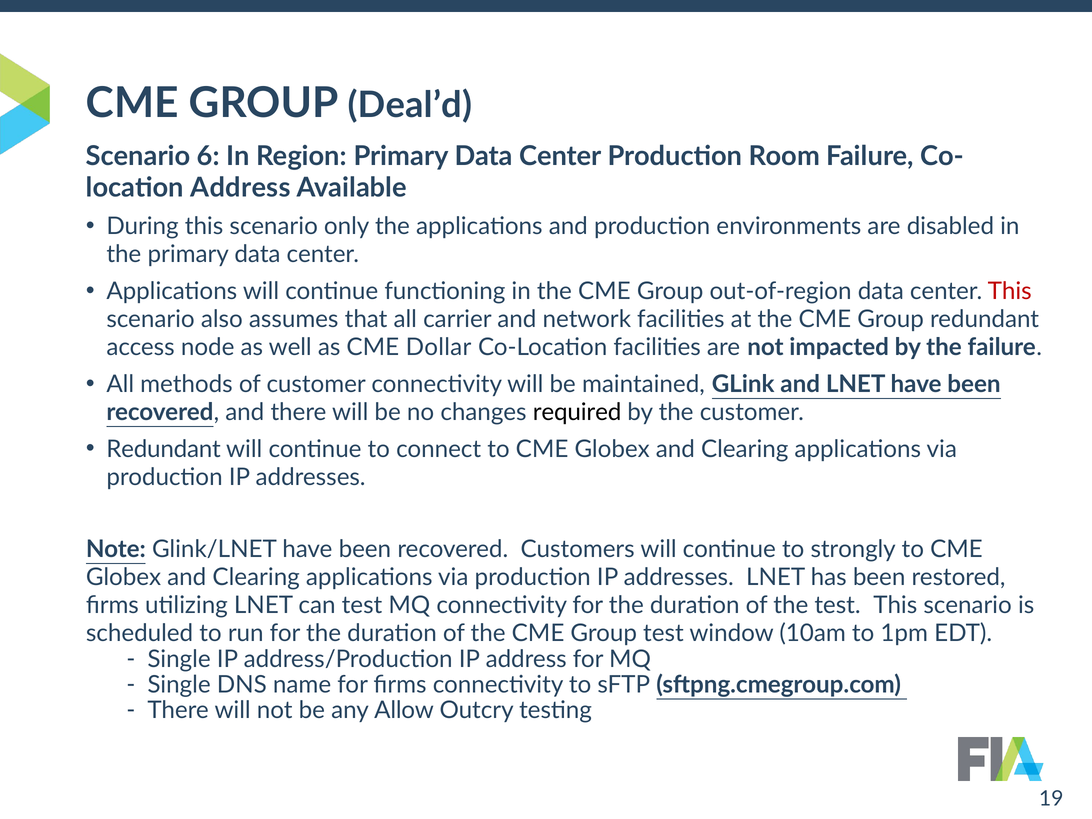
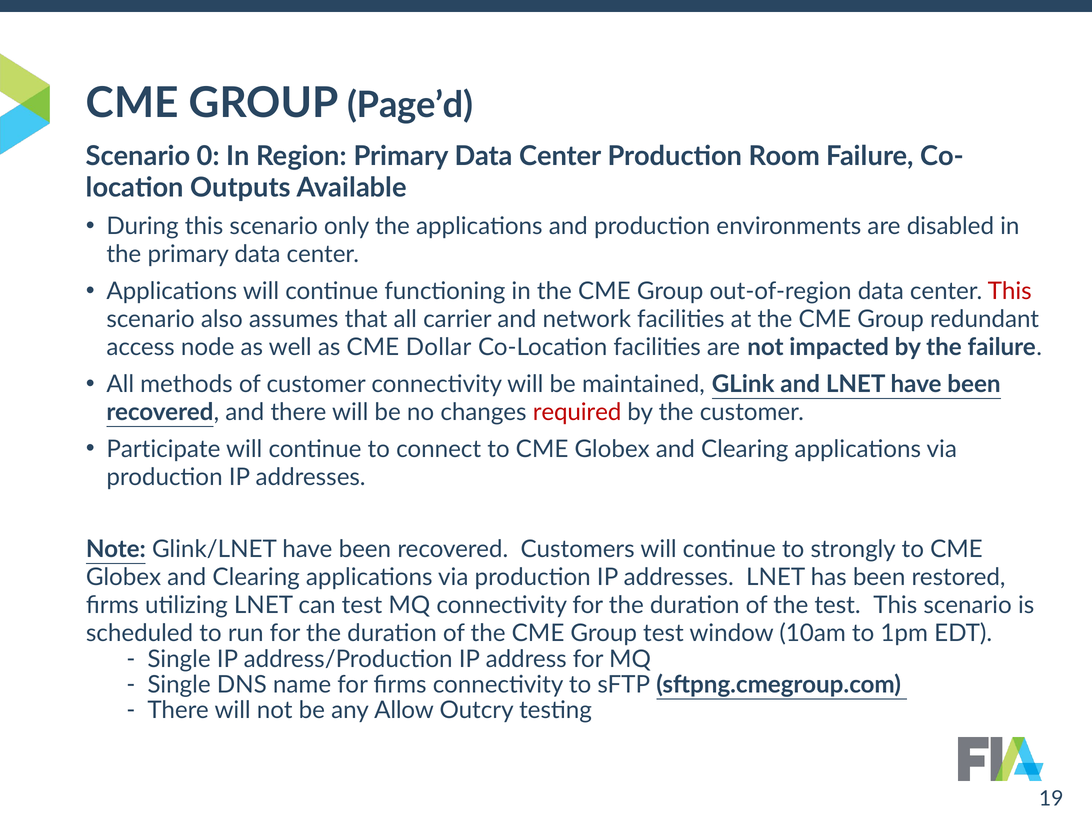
Deal’d: Deal’d -> Page’d
6: 6 -> 0
Address at (241, 188): Address -> Outputs
required colour: black -> red
Redundant at (164, 449): Redundant -> Participate
